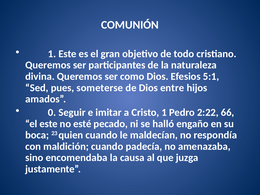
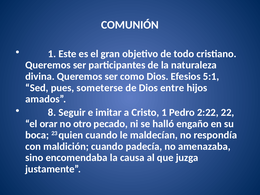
0: 0 -> 8
66: 66 -> 22
el este: este -> orar
esté: esté -> otro
